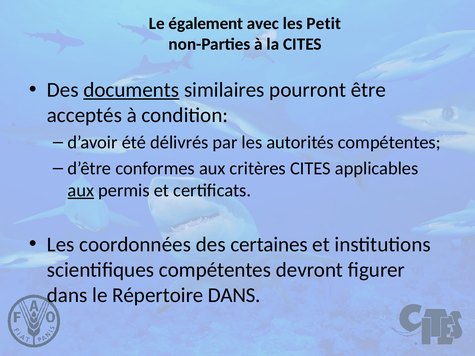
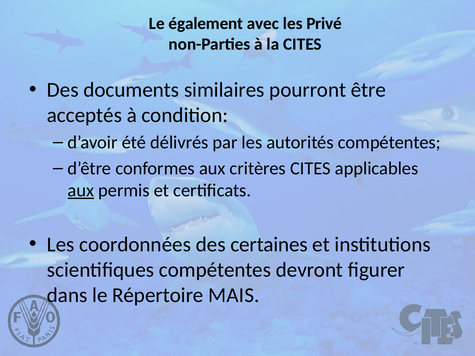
Petit: Petit -> Privé
documents underline: present -> none
Répertoire DANS: DANS -> MAIS
